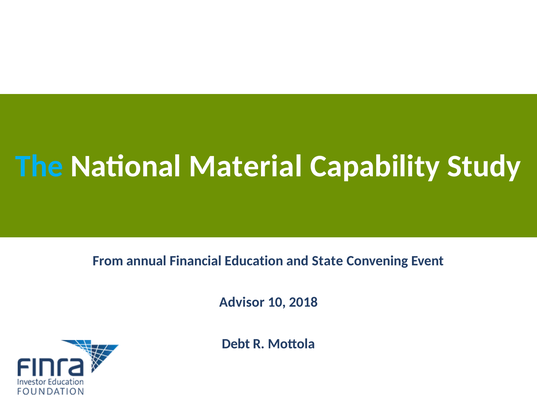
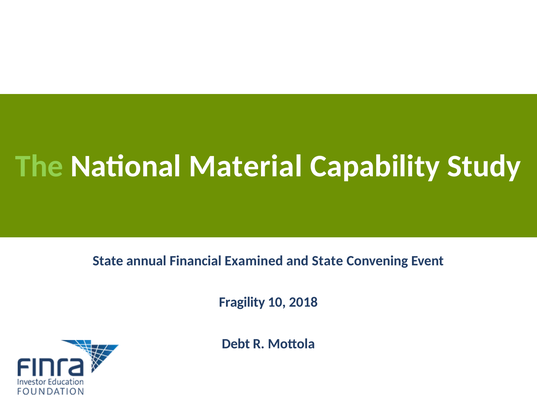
The colour: light blue -> light green
From at (108, 261): From -> State
Education: Education -> Examined
Advisor: Advisor -> Fragility
